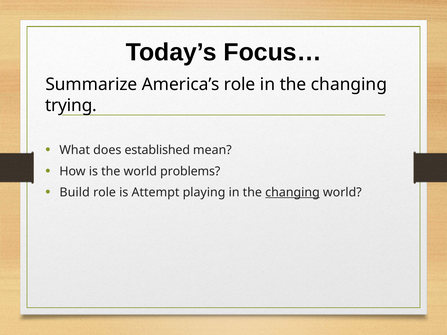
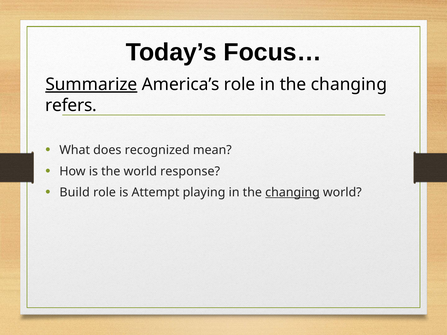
Summarize underline: none -> present
trying: trying -> refers
established: established -> recognized
problems: problems -> response
